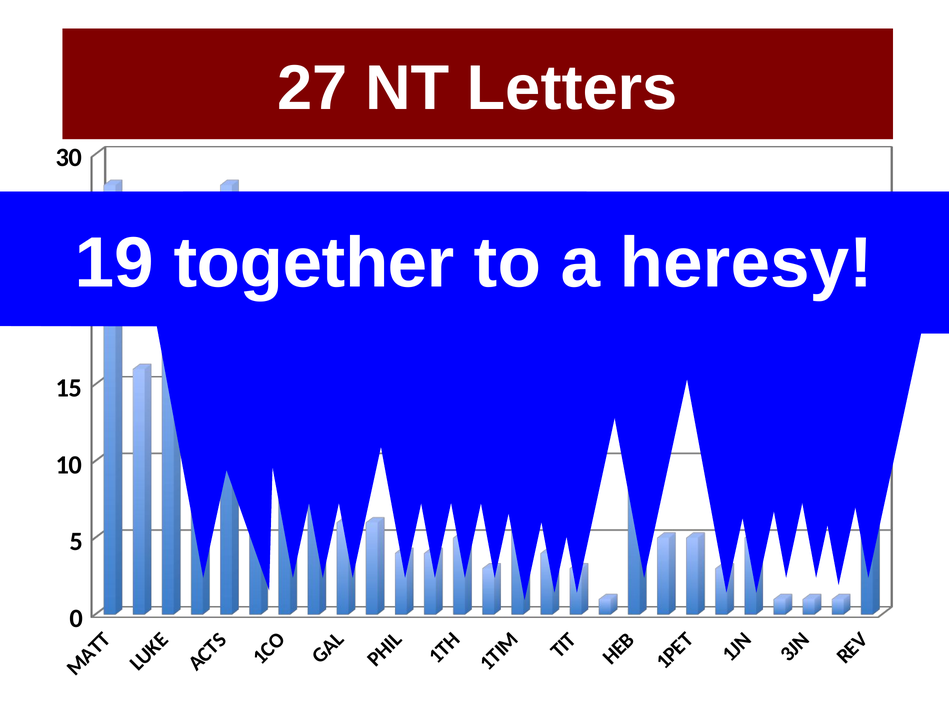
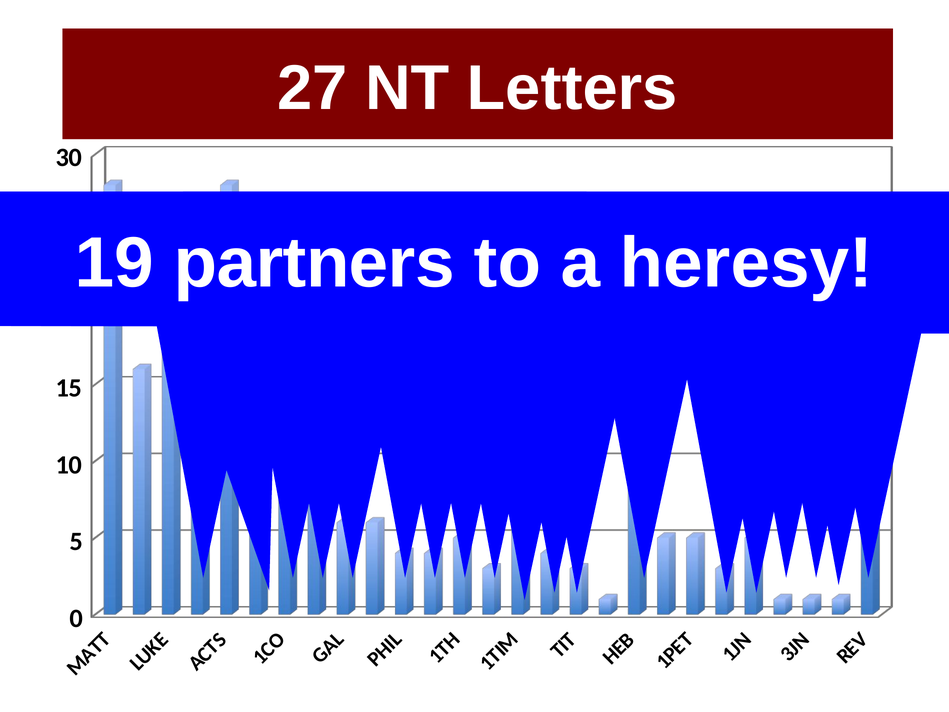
together: together -> partners
